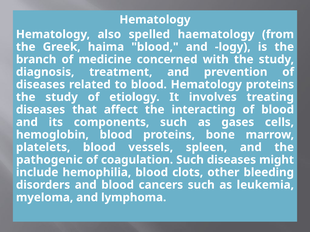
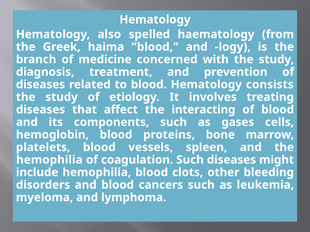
Hematology proteins: proteins -> consists
pathogenic at (49, 160): pathogenic -> hemophilia
